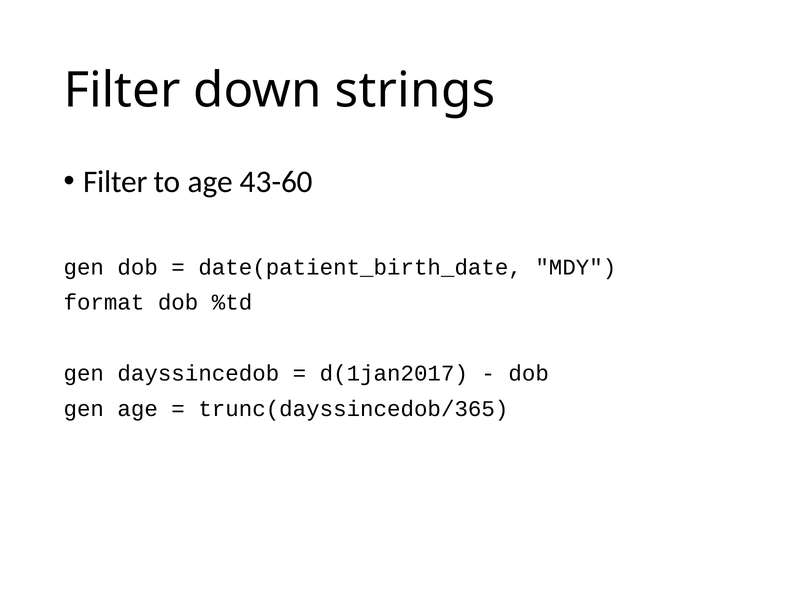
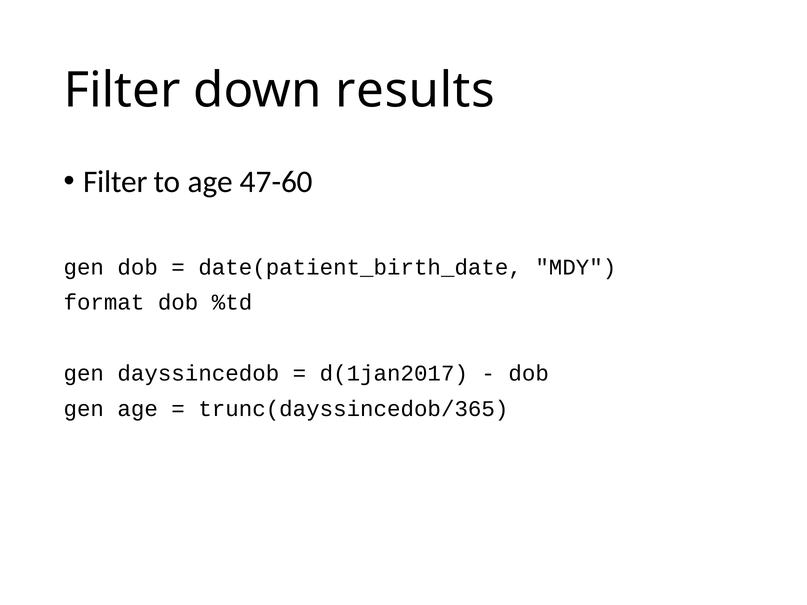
strings: strings -> results
43-60: 43-60 -> 47-60
